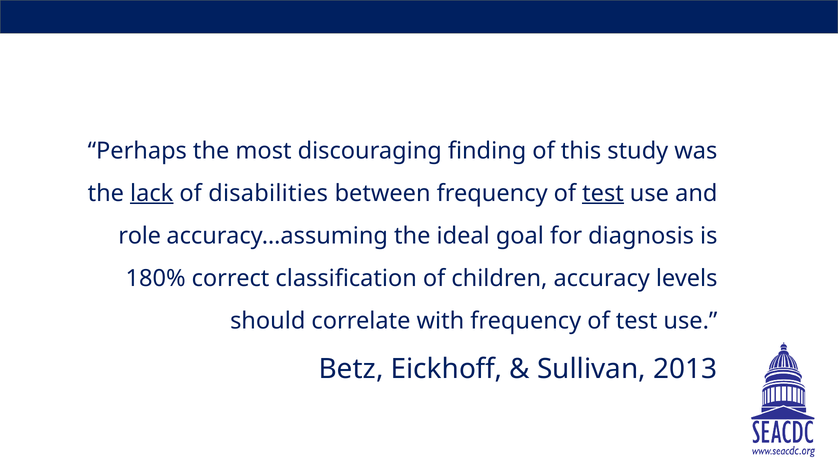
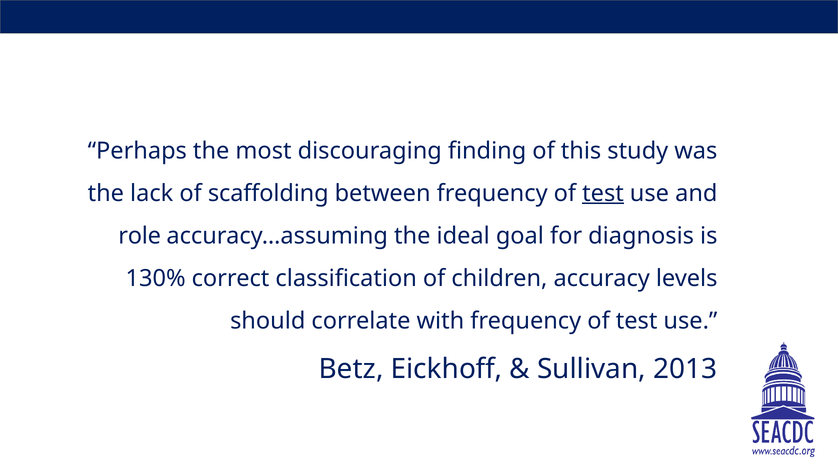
lack underline: present -> none
disabilities: disabilities -> scaffolding
180%: 180% -> 130%
